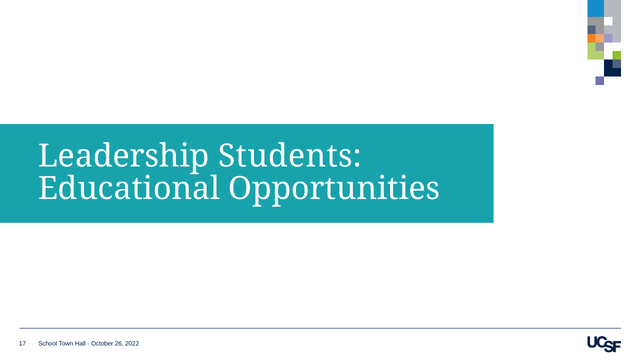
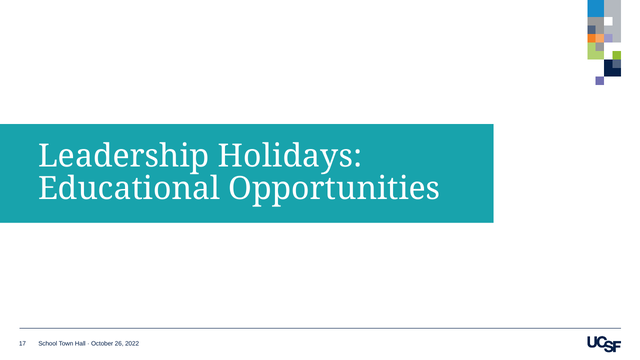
Students: Students -> Holidays
